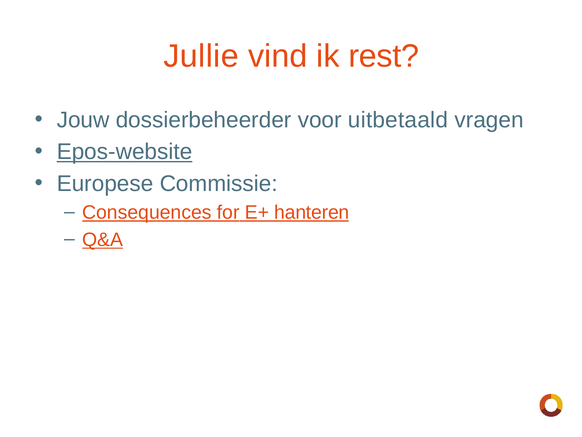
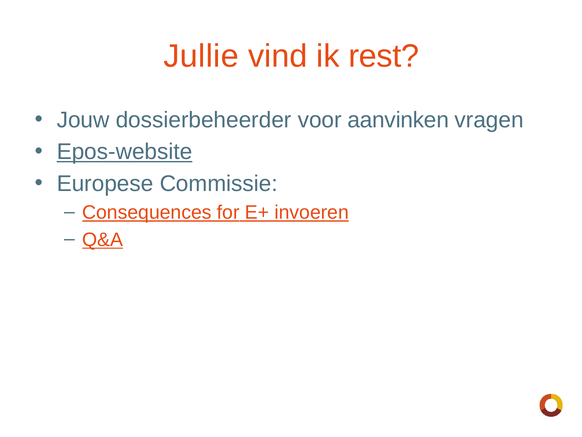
uitbetaald: uitbetaald -> aanvinken
hanteren: hanteren -> invoeren
